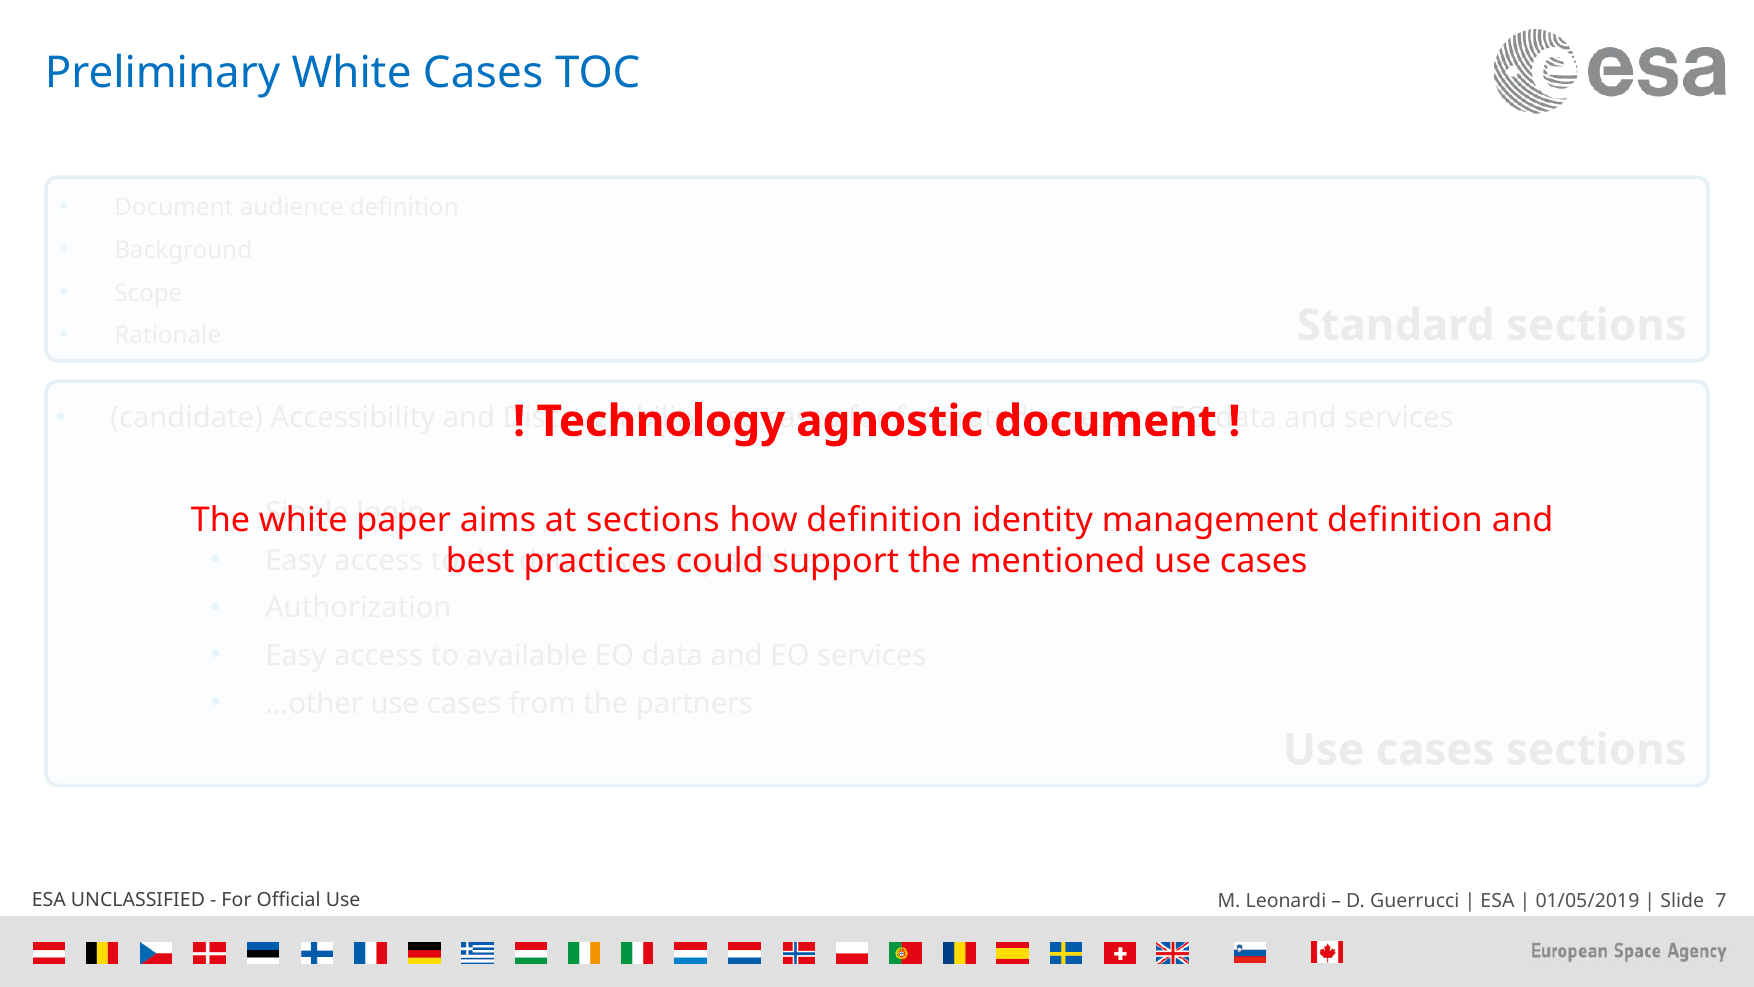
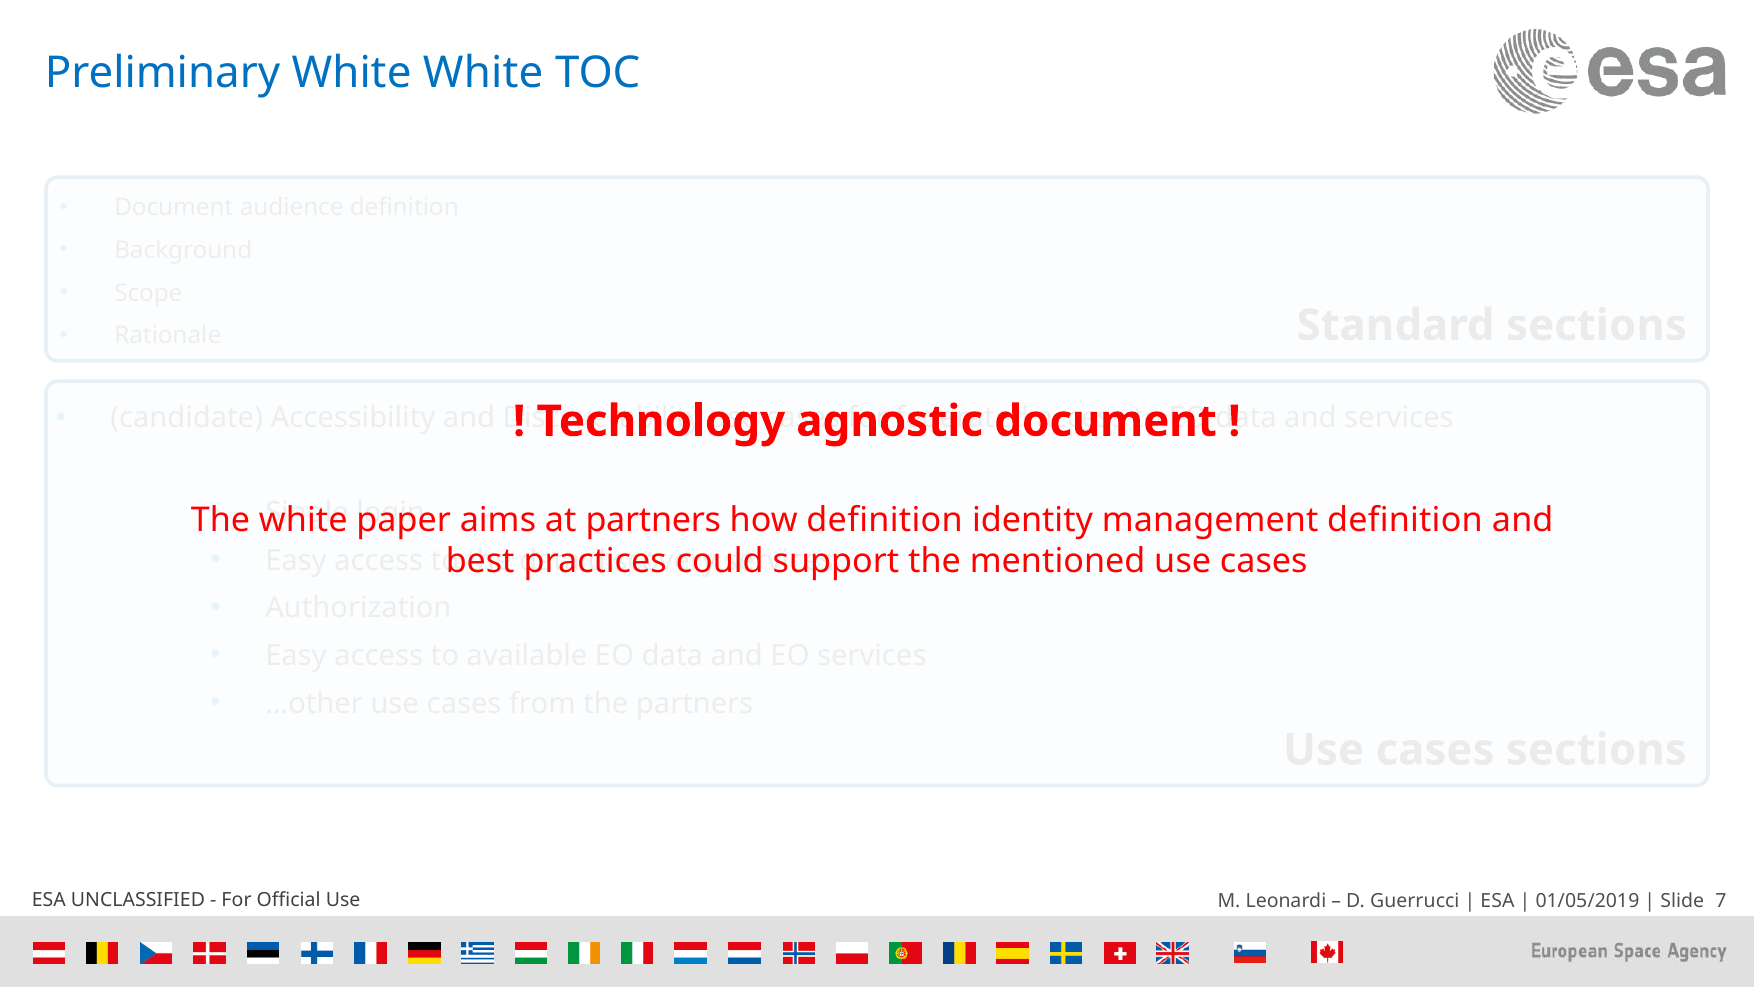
White Cases: Cases -> White
at sections: sections -> partners
